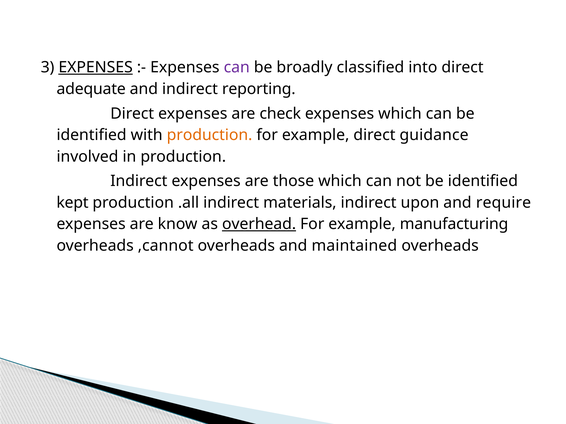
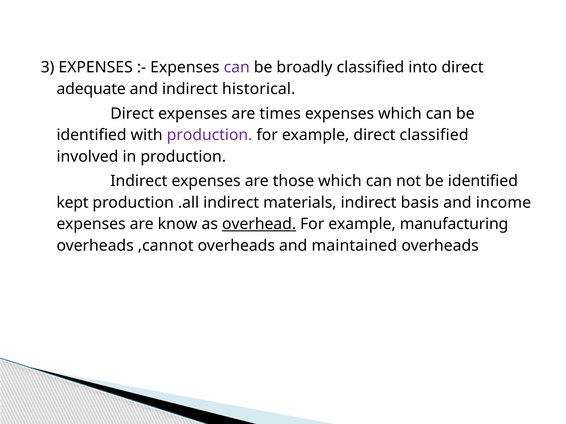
EXPENSES at (96, 68) underline: present -> none
reporting: reporting -> historical
check: check -> times
production at (210, 135) colour: orange -> purple
direct guidance: guidance -> classified
upon: upon -> basis
require: require -> income
